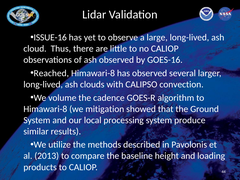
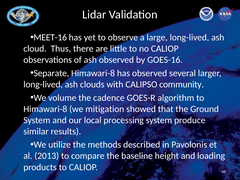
ISSUE-16: ISSUE-16 -> MEET-16
Reached: Reached -> Separate
convection: convection -> community
